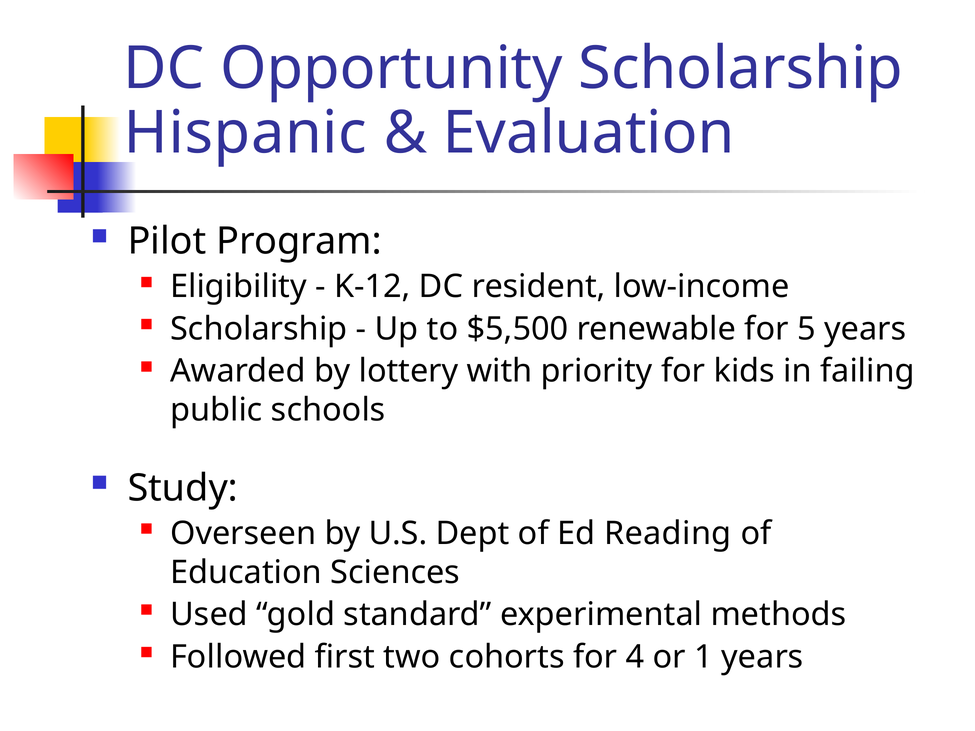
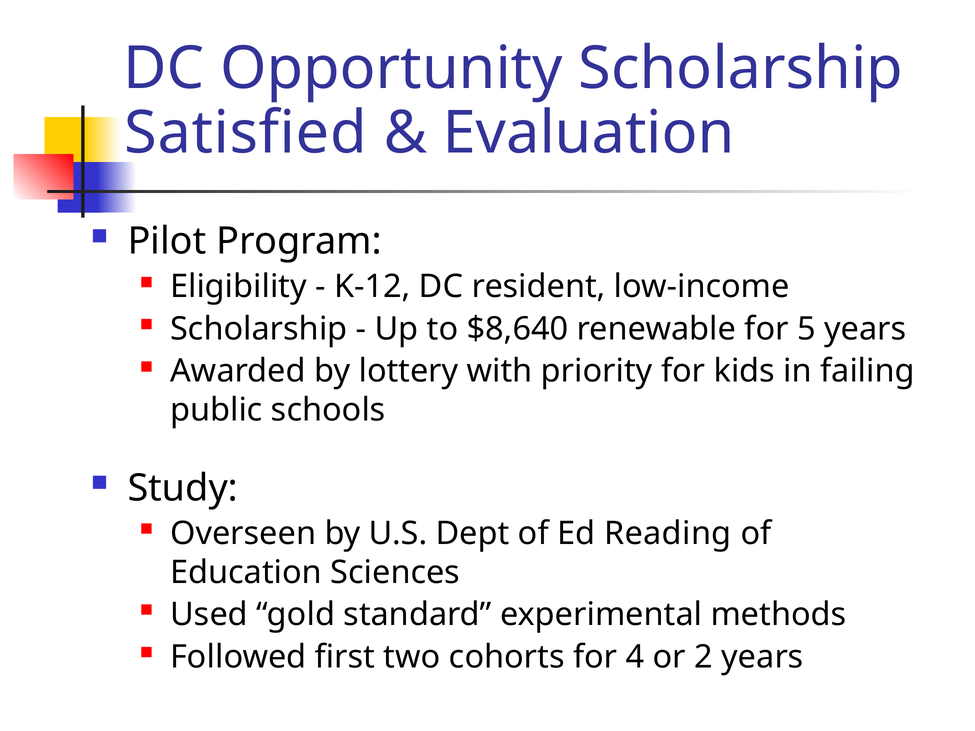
Hispanic: Hispanic -> Satisfied
$5,500: $5,500 -> $8,640
1: 1 -> 2
